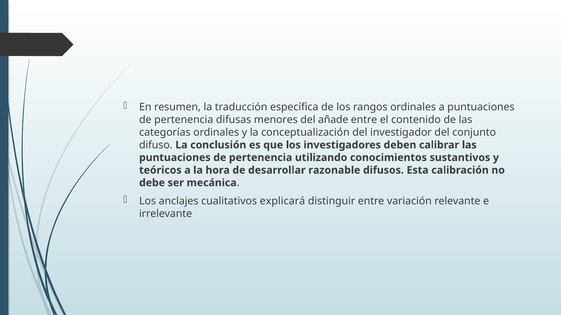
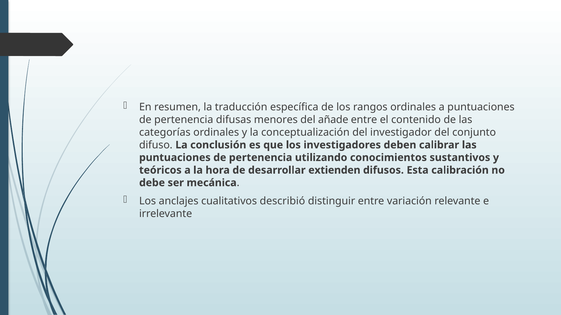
razonable: razonable -> extienden
explicará: explicará -> describió
